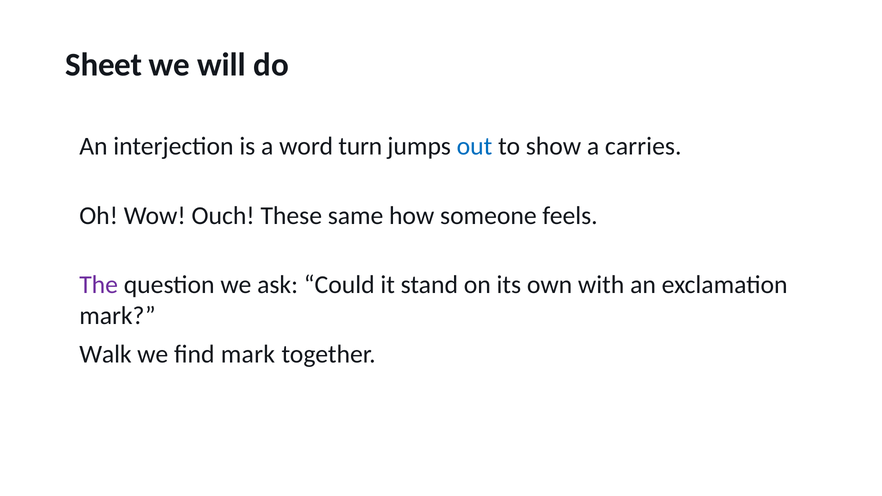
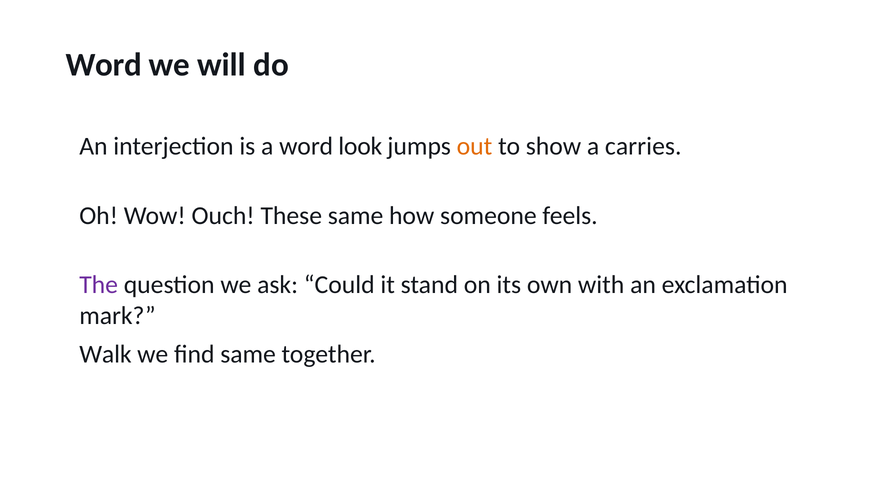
Sheet at (104, 65): Sheet -> Word
turn: turn -> look
out colour: blue -> orange
find mark: mark -> same
